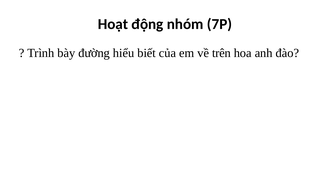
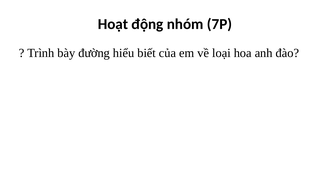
trên: trên -> loại
